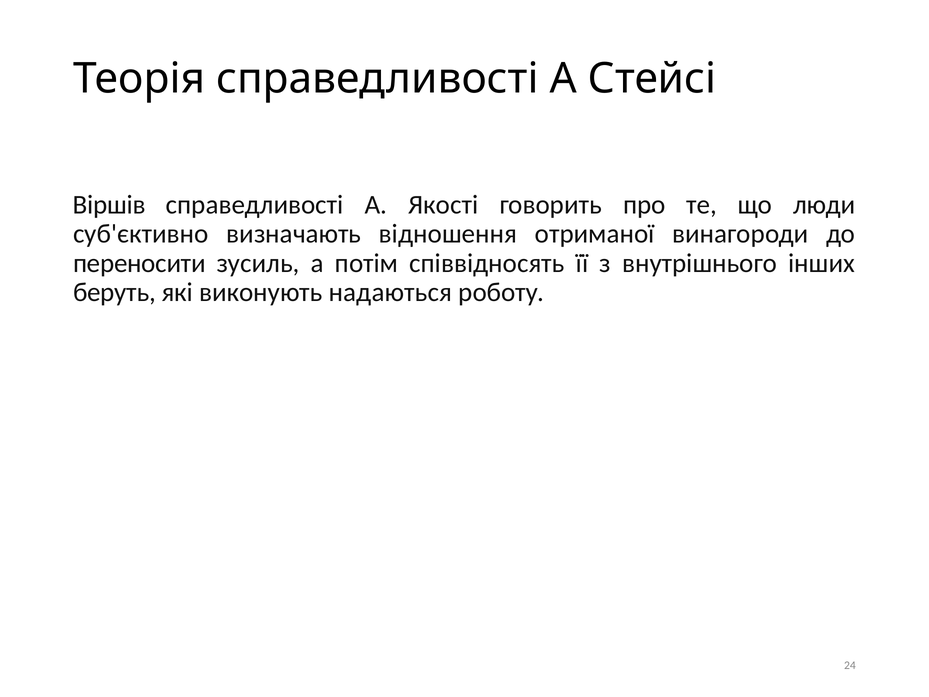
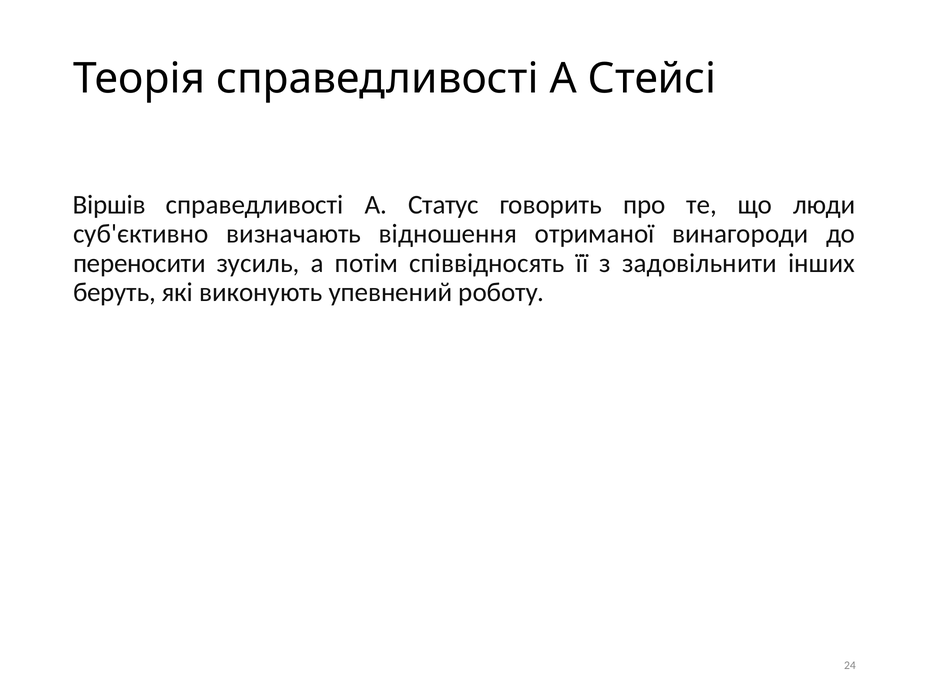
Якості: Якості -> Статус
внутрішнього: внутрішнього -> задовільнити
надаються: надаються -> упевнений
